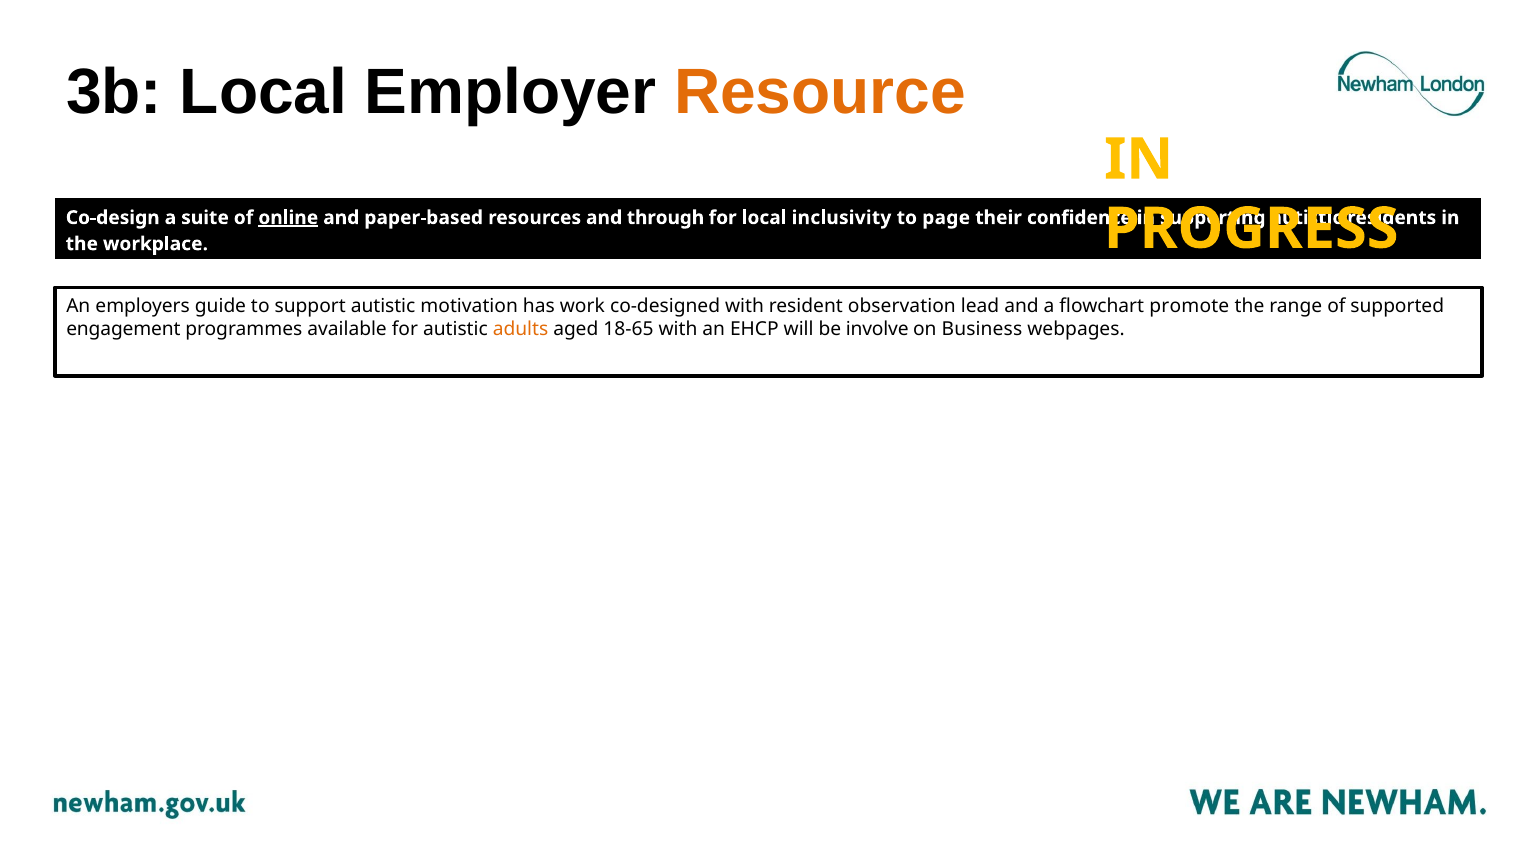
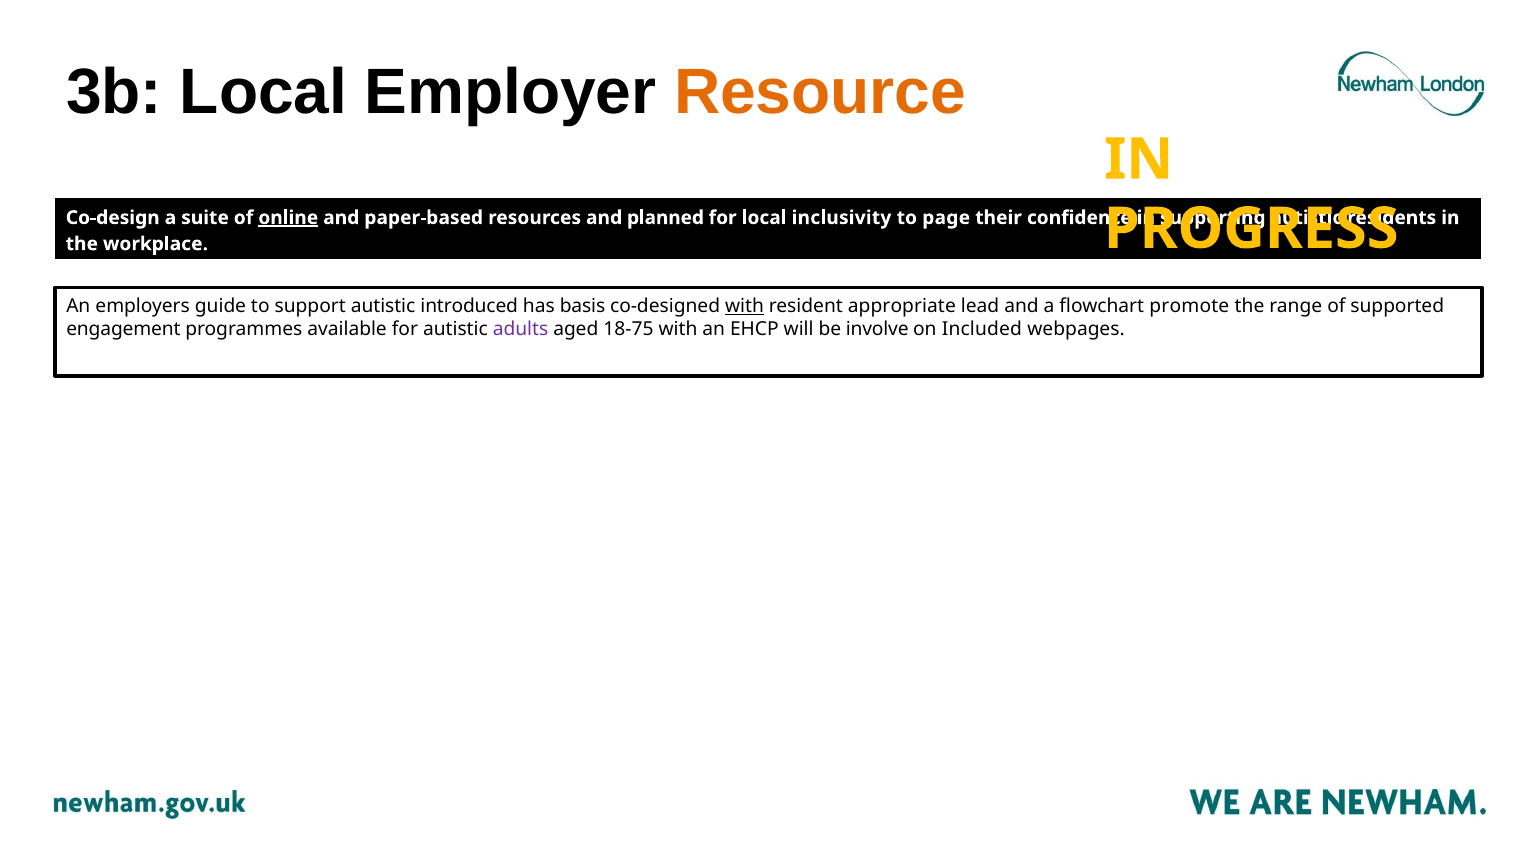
through: through -> planned
motivation: motivation -> introduced
work: work -> basis
with at (745, 306) underline: none -> present
observation: observation -> appropriate
adults colour: orange -> purple
18-65: 18-65 -> 18-75
Business: Business -> Included
